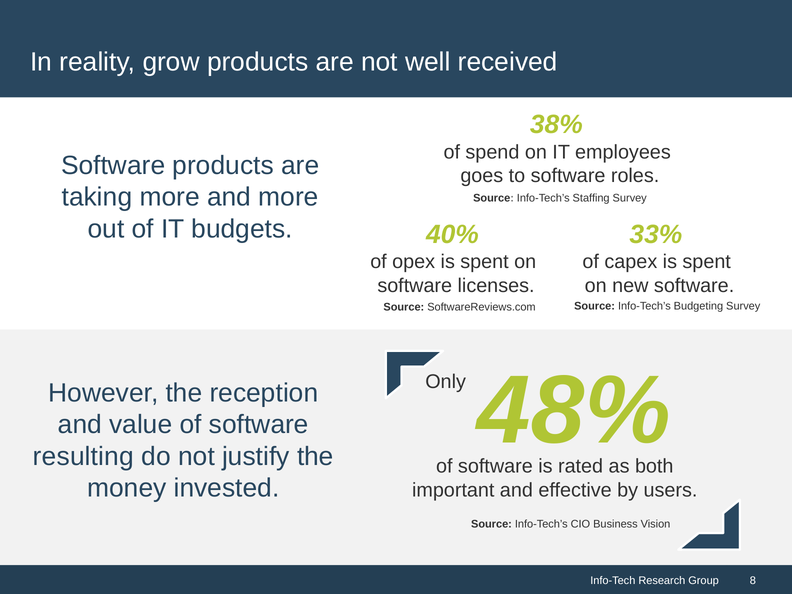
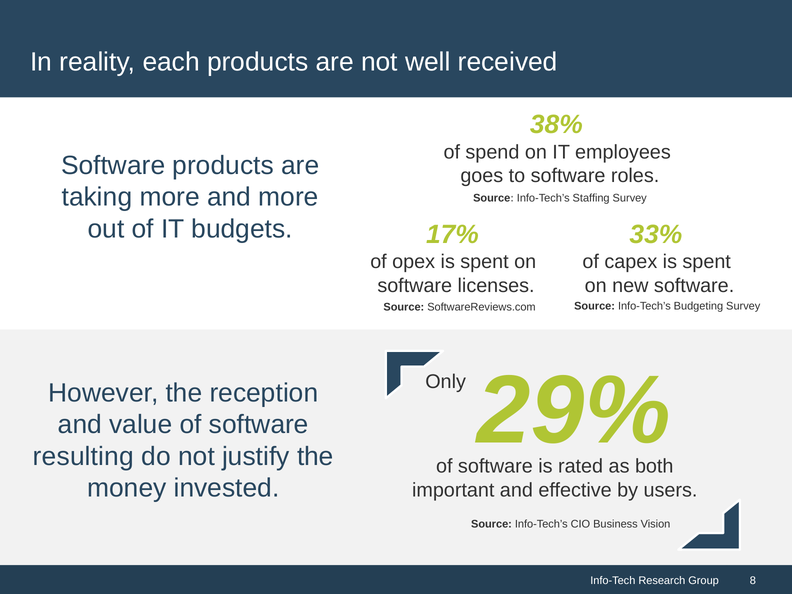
grow: grow -> each
40%: 40% -> 17%
48%: 48% -> 29%
